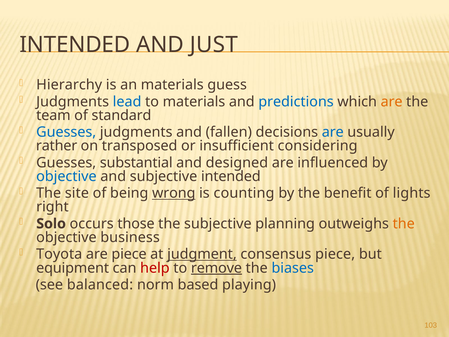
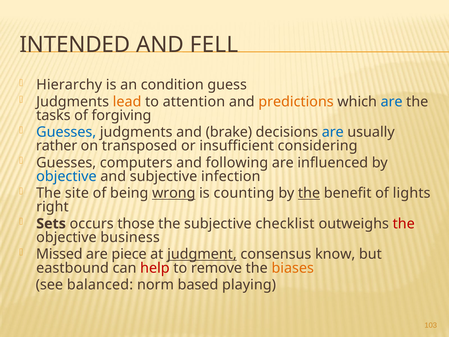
JUST: JUST -> FELL
an materials: materials -> condition
lead colour: blue -> orange
to materials: materials -> attention
predictions colour: blue -> orange
are at (392, 102) colour: orange -> blue
team: team -> tasks
standard: standard -> forgiving
fallen: fallen -> brake
substantial: substantial -> computers
designed: designed -> following
subjective intended: intended -> infection
the at (309, 193) underline: none -> present
Solo: Solo -> Sets
planning: planning -> checklist
the at (404, 224) colour: orange -> red
Toyota: Toyota -> Missed
consensus piece: piece -> know
equipment: equipment -> eastbound
remove underline: present -> none
biases colour: blue -> orange
